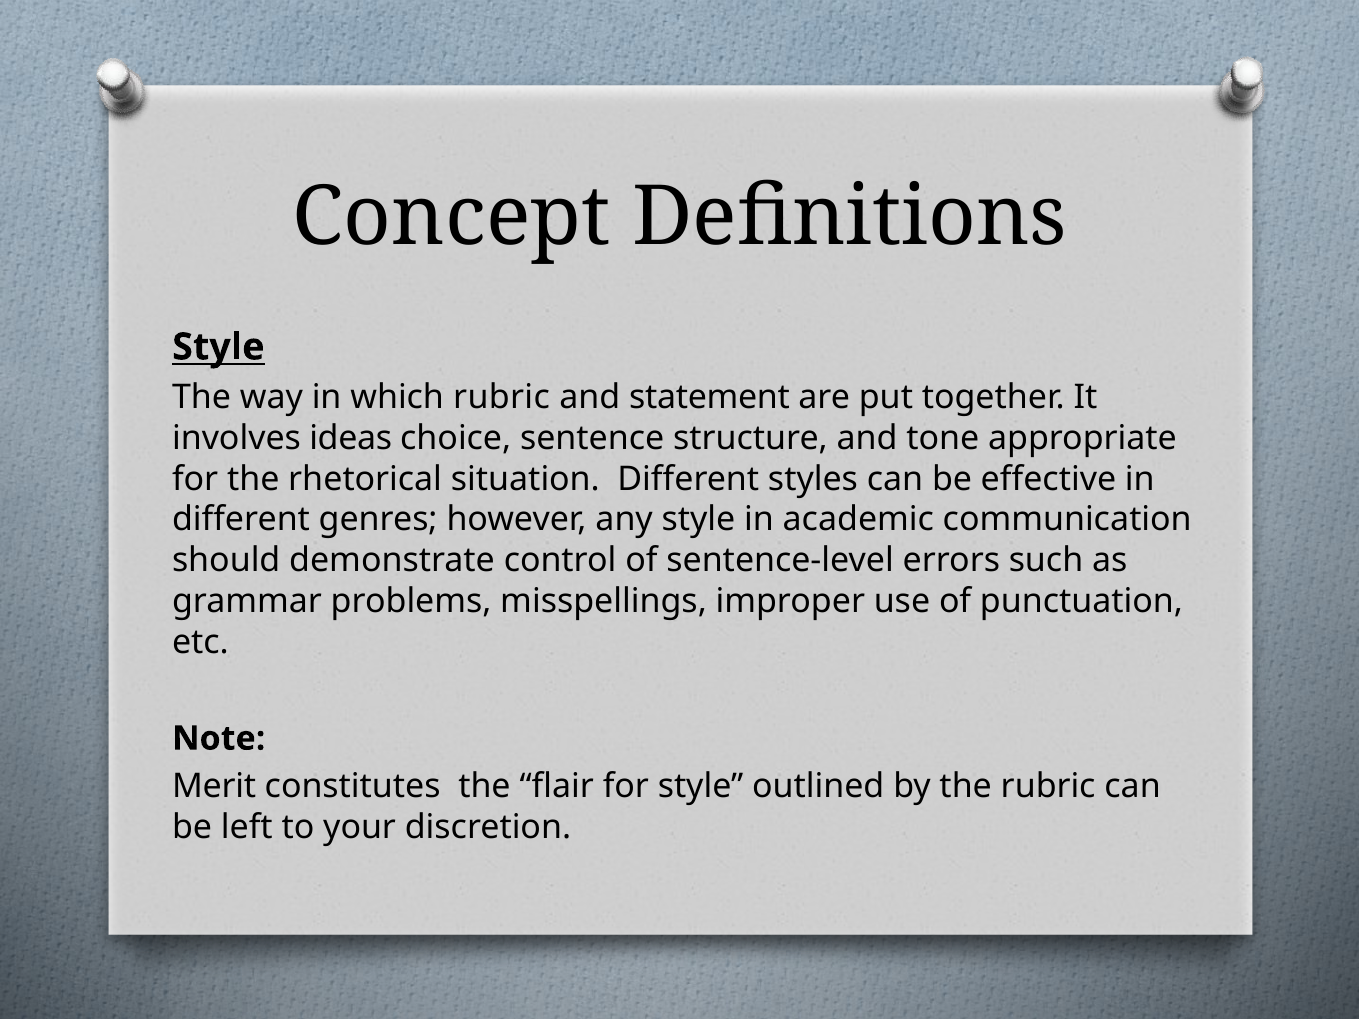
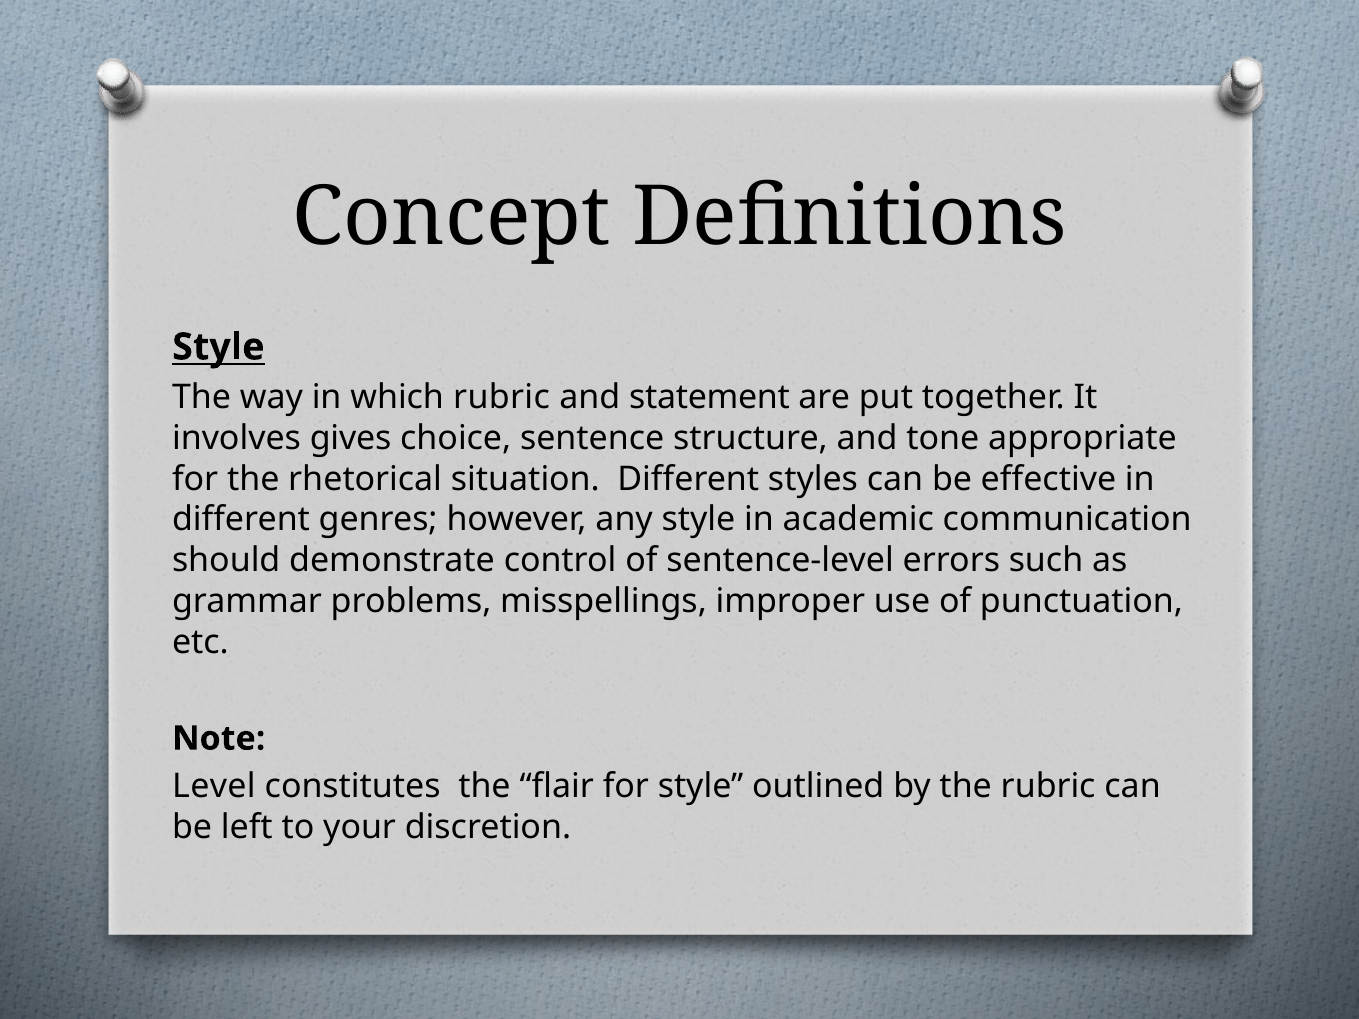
ideas: ideas -> gives
Merit: Merit -> Level
